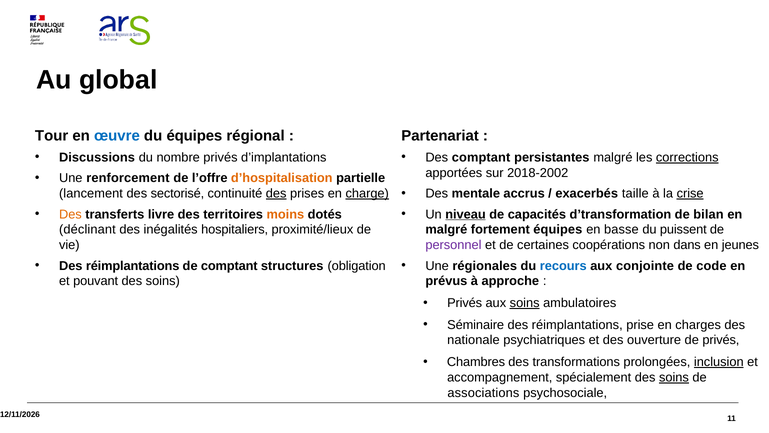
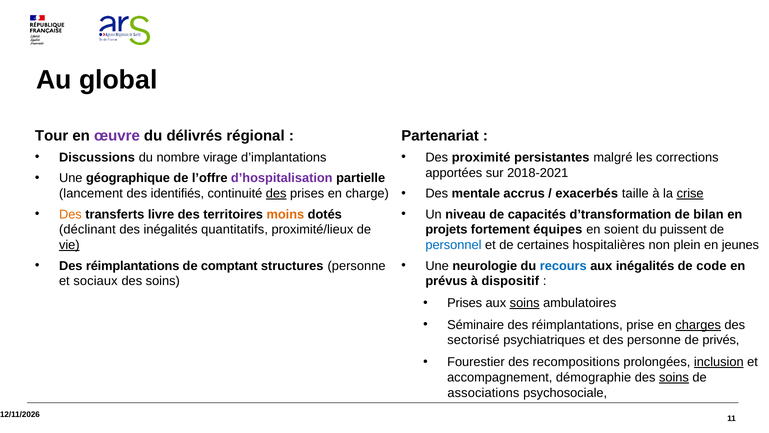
œuvre colour: blue -> purple
du équipes: équipes -> délivrés
nombre privés: privés -> virage
Des comptant: comptant -> proximité
corrections underline: present -> none
2018-2002: 2018-2002 -> 2018-2021
renforcement: renforcement -> géographique
d’hospitalisation colour: orange -> purple
sectorisé: sectorisé -> identifiés
charge underline: present -> none
niveau underline: present -> none
hospitaliers: hospitaliers -> quantitatifs
malgré at (446, 229): malgré -> projets
basse: basse -> soient
vie underline: none -> present
personnel colour: purple -> blue
coopérations: coopérations -> hospitalières
dans: dans -> plein
structures obligation: obligation -> personne
régionales: régionales -> neurologie
aux conjointe: conjointe -> inégalités
pouvant: pouvant -> sociaux
approche: approche -> dispositif
Privés at (465, 303): Privés -> Prises
charges underline: none -> present
nationale: nationale -> sectorisé
des ouverture: ouverture -> personne
Chambres: Chambres -> Fourestier
transformations: transformations -> recompositions
spécialement: spécialement -> démographie
